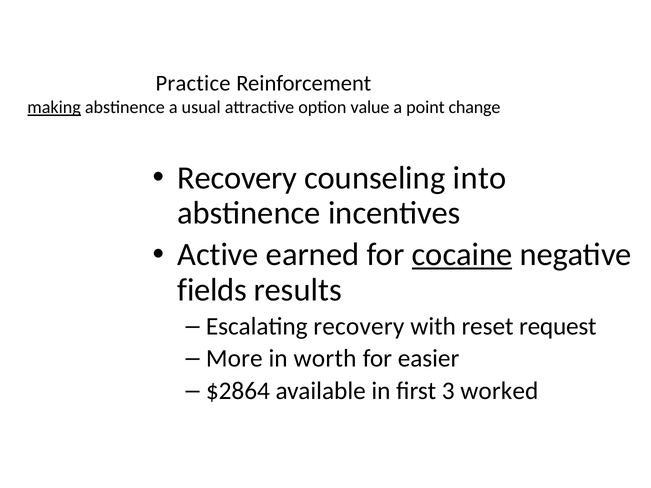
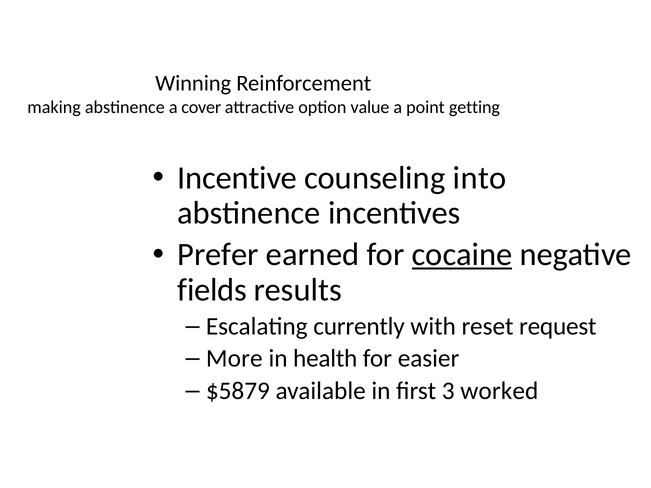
Practice: Practice -> Winning
making underline: present -> none
usual: usual -> cover
change: change -> getting
Recovery at (237, 178): Recovery -> Incentive
Active: Active -> Prefer
Escalating recovery: recovery -> currently
worth: worth -> health
$2864: $2864 -> $5879
